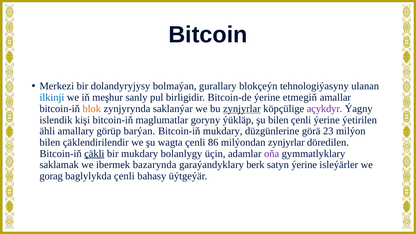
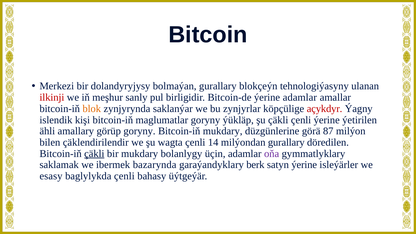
ilkinji colour: blue -> red
ýerine etmegiň: etmegiň -> adamlar
zynjyrlar at (242, 109) underline: present -> none
açykdyr colour: purple -> red
şu bilen: bilen -> çäkli
görüp barýan: barýan -> goryny
23: 23 -> 87
86: 86 -> 14
milýondan zynjyrlar: zynjyrlar -> gurallary
gorag: gorag -> esasy
